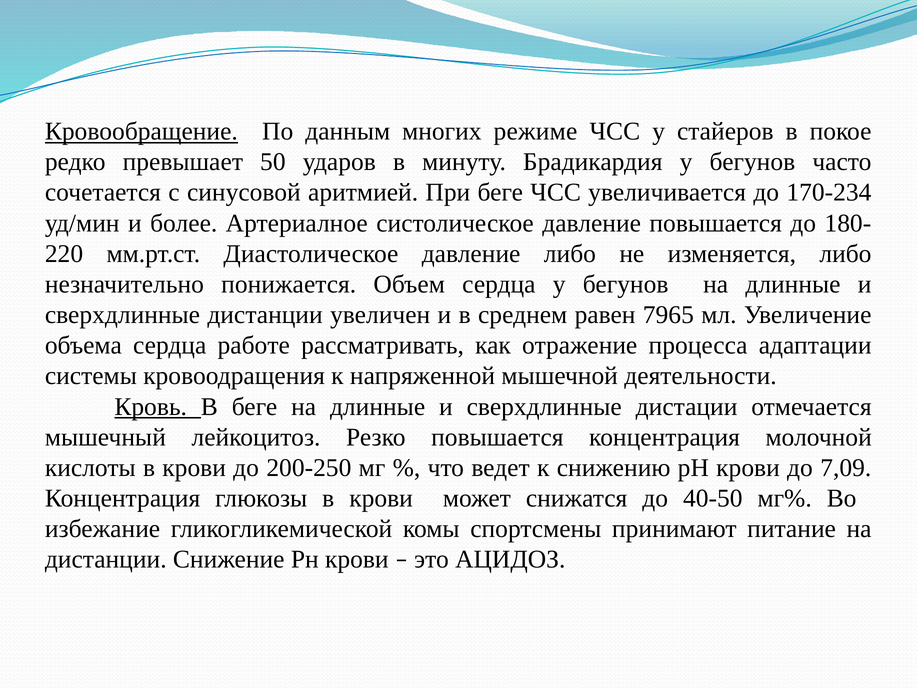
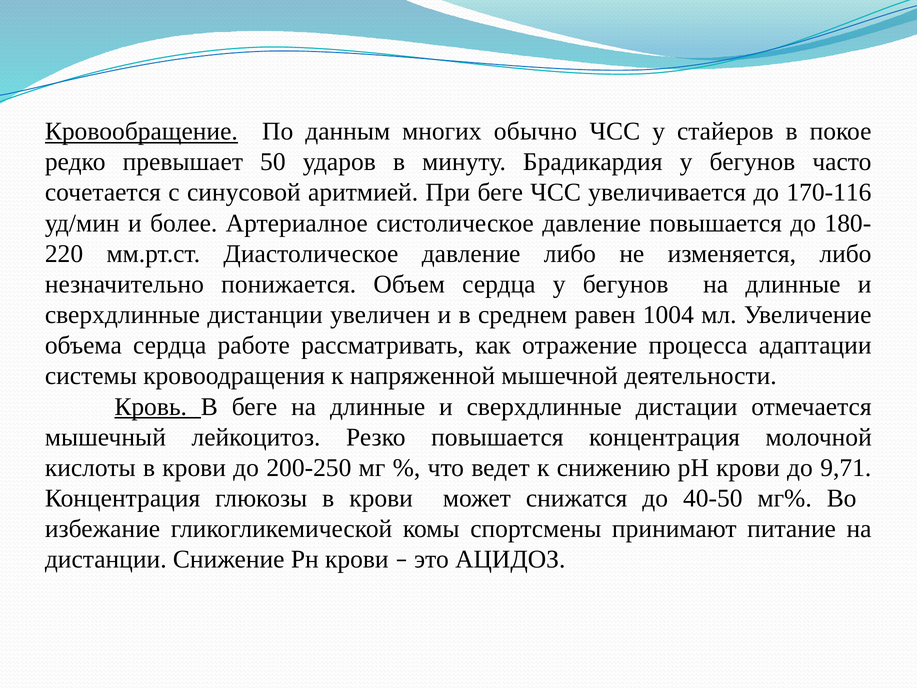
режиме: режиме -> обычно
170-234: 170-234 -> 170-116
7965: 7965 -> 1004
7,09: 7,09 -> 9,71
